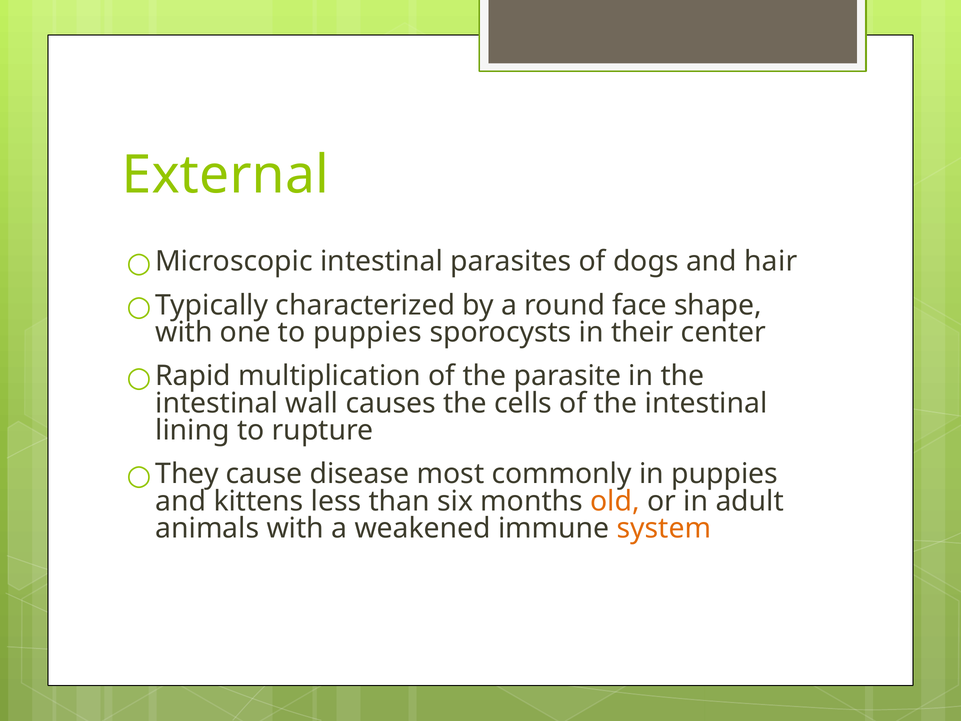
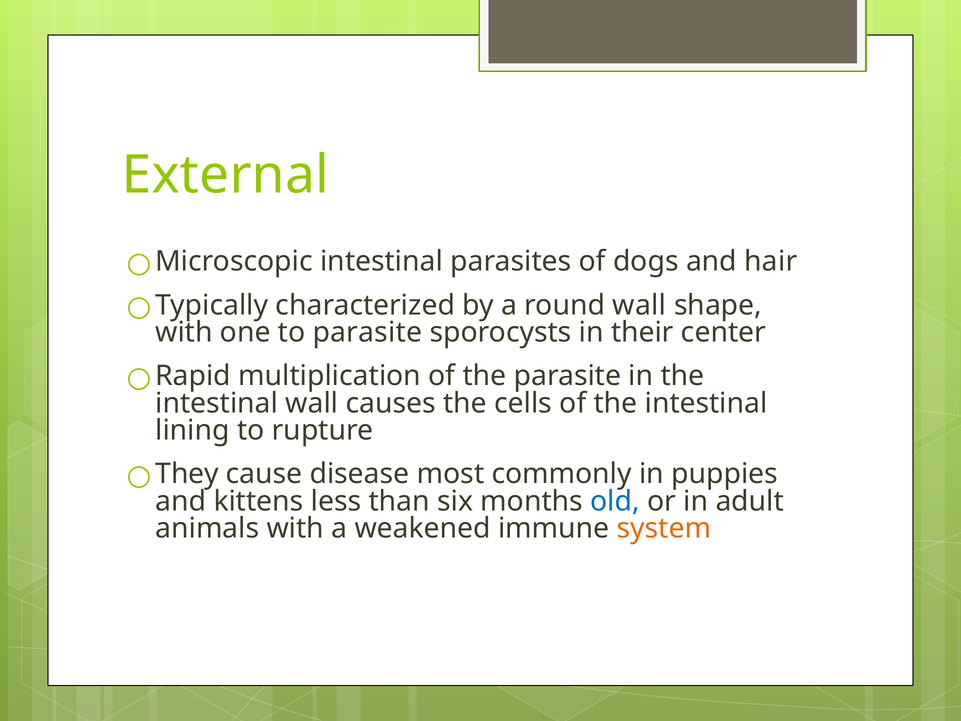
round face: face -> wall
to puppies: puppies -> parasite
old colour: orange -> blue
